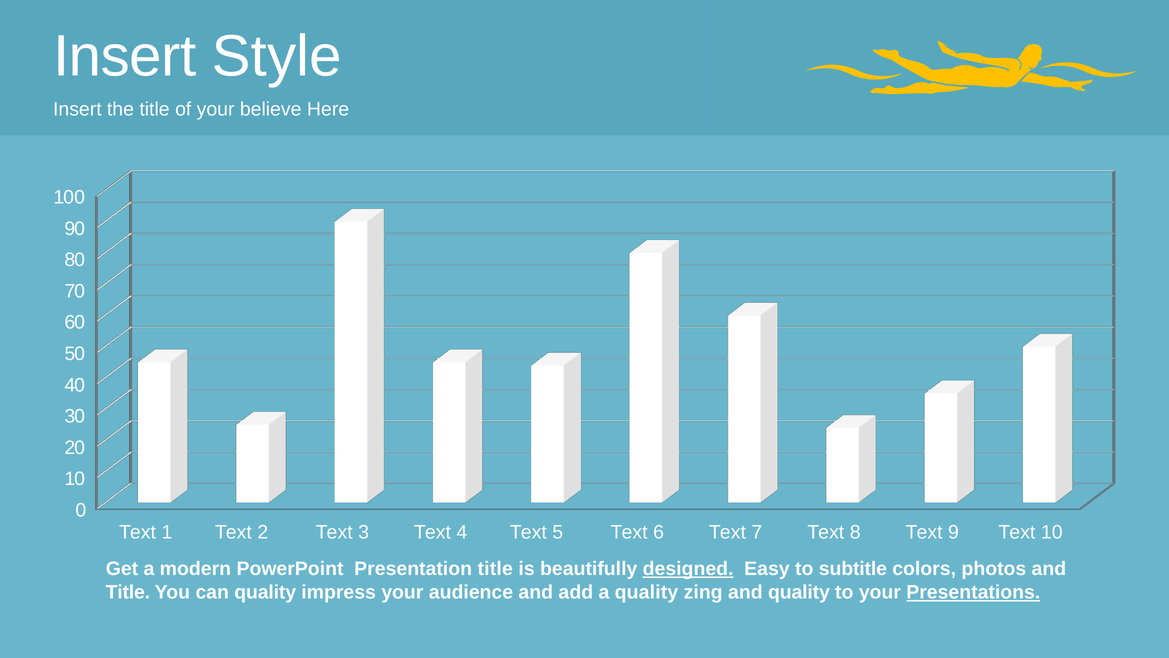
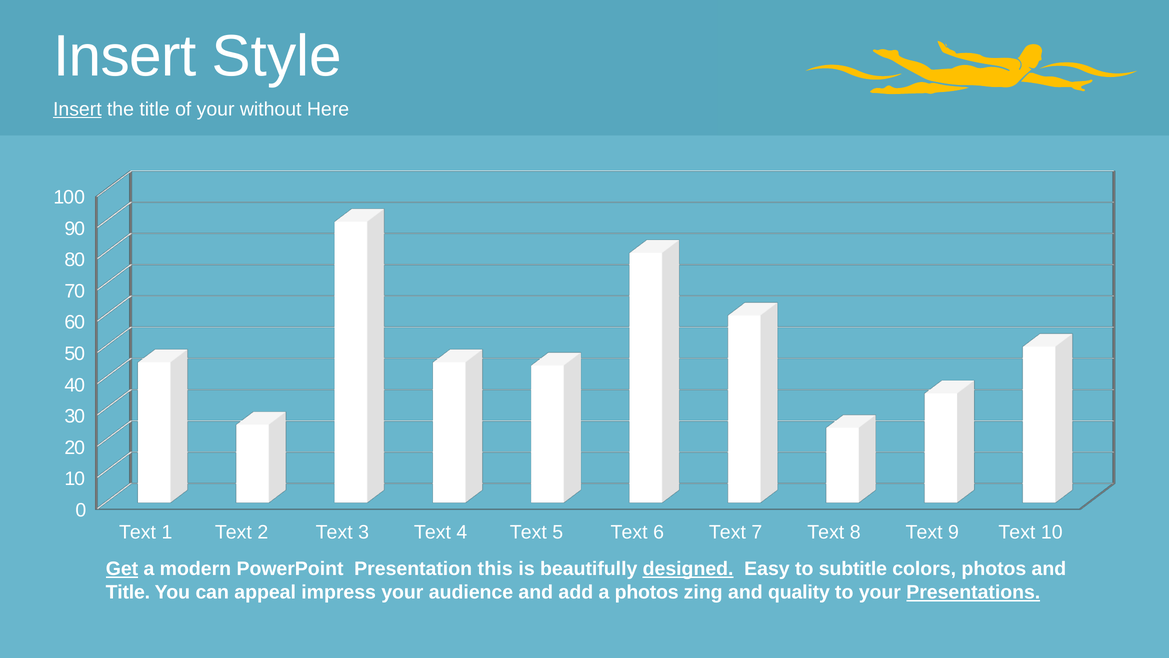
Insert at (77, 109) underline: none -> present
believe: believe -> without
Get underline: none -> present
Presentation title: title -> this
can quality: quality -> appeal
a quality: quality -> photos
